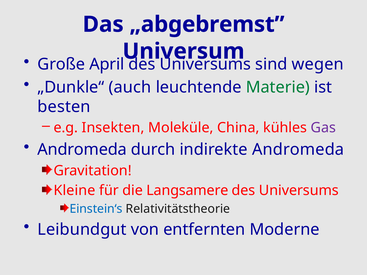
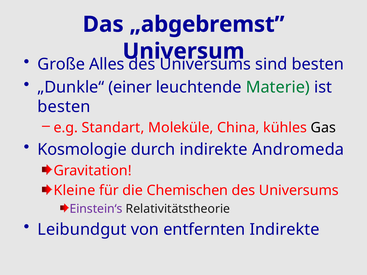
April: April -> Alles
sind wegen: wegen -> besten
auch: auch -> einer
Insekten: Insekten -> Standart
Gas colour: purple -> black
Andromeda at (82, 150): Andromeda -> Kosmologie
Langsamere: Langsamere -> Chemischen
Einstein‘s colour: blue -> purple
entfernten Moderne: Moderne -> Indirekte
